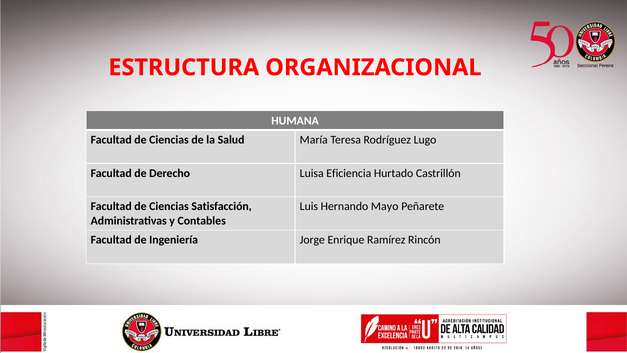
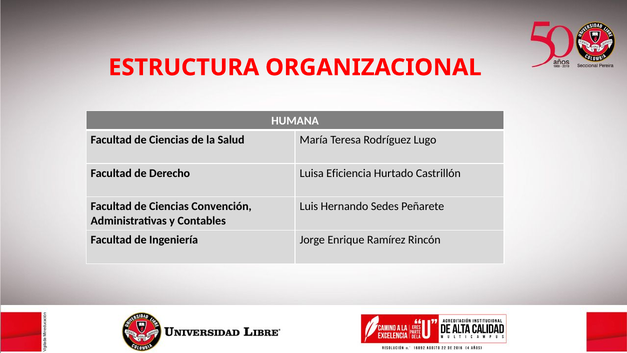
Satisfacción: Satisfacción -> Convención
Mayo: Mayo -> Sedes
